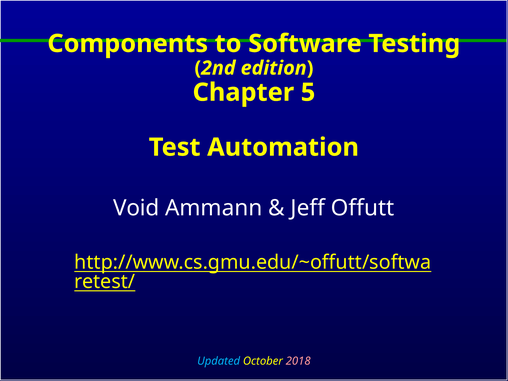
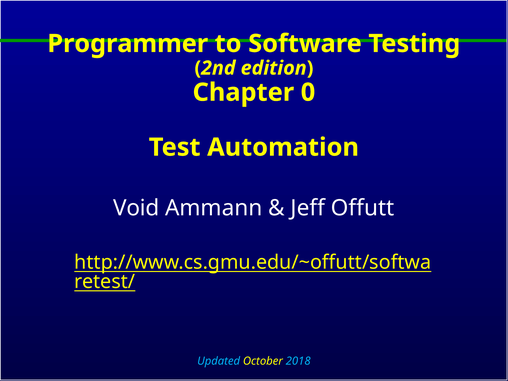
Components: Components -> Programmer
5: 5 -> 0
2018 colour: pink -> light blue
